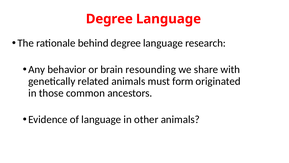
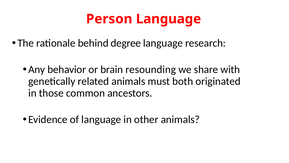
Degree at (109, 19): Degree -> Person
form: form -> both
